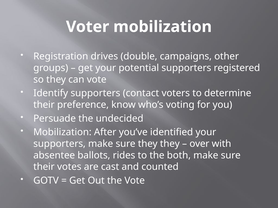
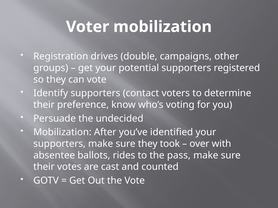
they they: they -> took
both: both -> pass
